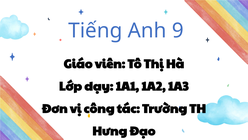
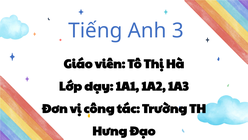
9: 9 -> 3
